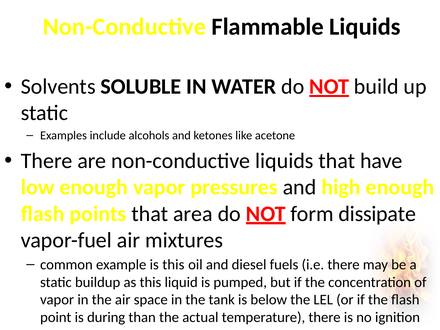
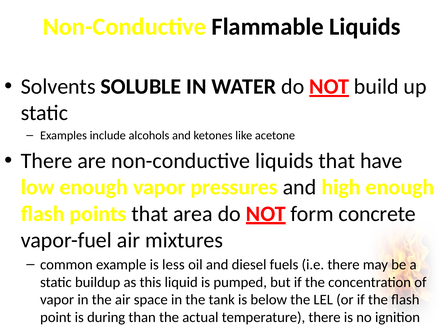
dissipate: dissipate -> concrete
is this: this -> less
